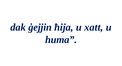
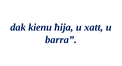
ġejjin: ġejjin -> kienu
huma: huma -> barra
